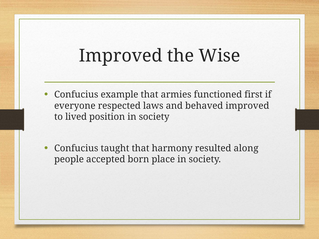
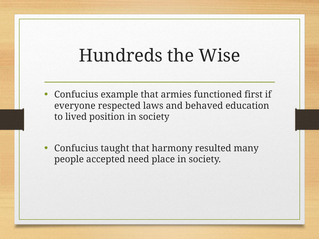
Improved at (121, 56): Improved -> Hundreds
behaved improved: improved -> education
along: along -> many
born: born -> need
